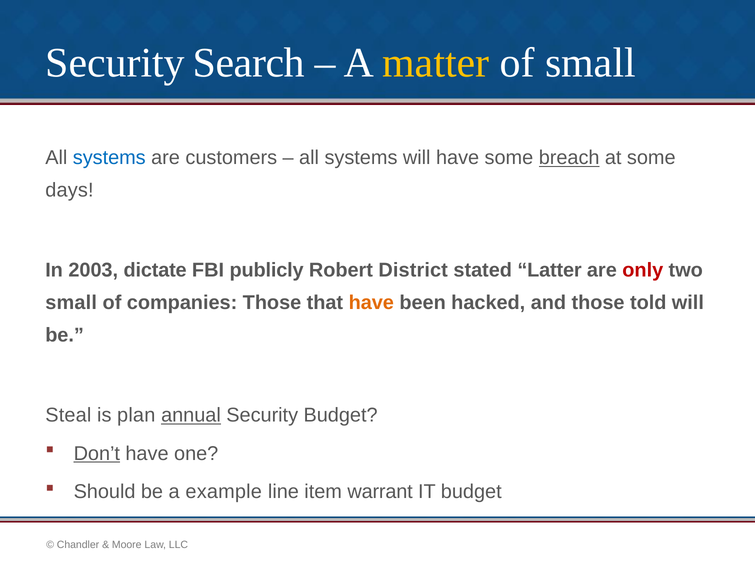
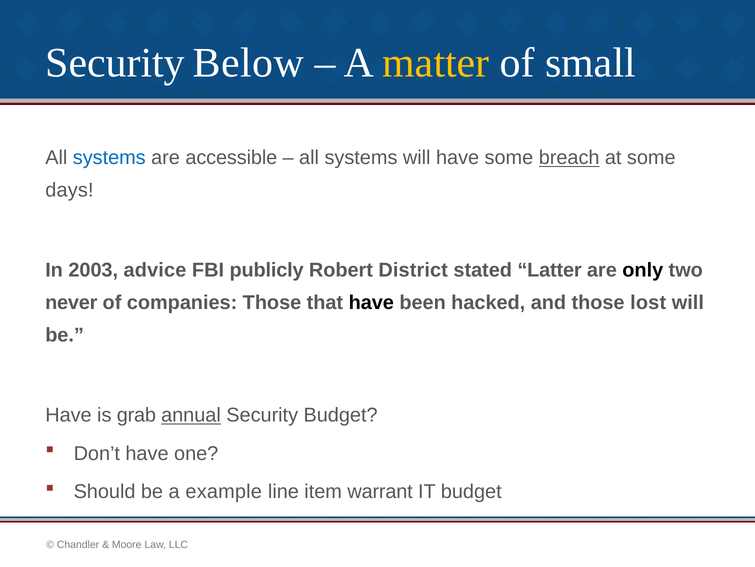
Search: Search -> Below
customers: customers -> accessible
dictate: dictate -> advice
only colour: red -> black
small at (71, 302): small -> never
have at (371, 302) colour: orange -> black
told: told -> lost
Steal at (68, 415): Steal -> Have
plan: plan -> grab
Don’t underline: present -> none
